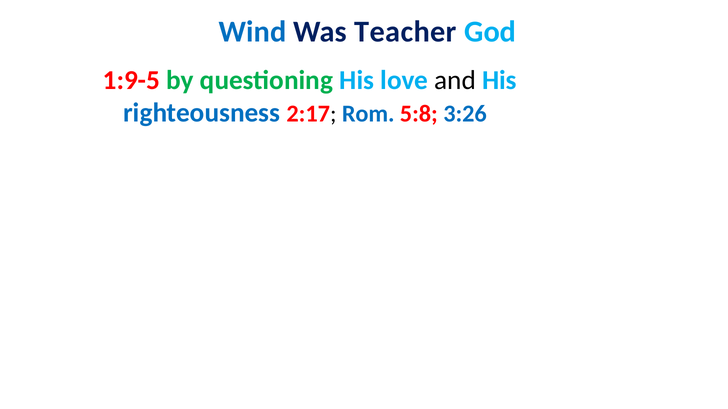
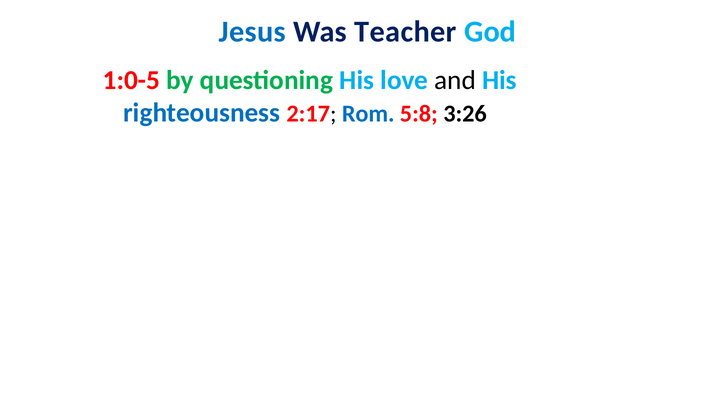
Wind: Wind -> Jesus
1:9-5: 1:9-5 -> 1:0-5
3:26 colour: blue -> black
